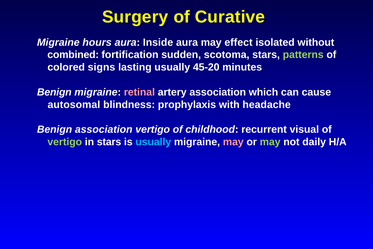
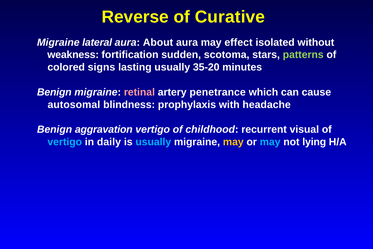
Surgery: Surgery -> Reverse
hours: hours -> lateral
Inside: Inside -> About
combined: combined -> weakness
45-20: 45-20 -> 35-20
artery association: association -> penetrance
Benign association: association -> aggravation
vertigo at (65, 142) colour: light green -> light blue
in stars: stars -> daily
may at (233, 142) colour: pink -> yellow
may at (270, 142) colour: light green -> light blue
daily: daily -> lying
